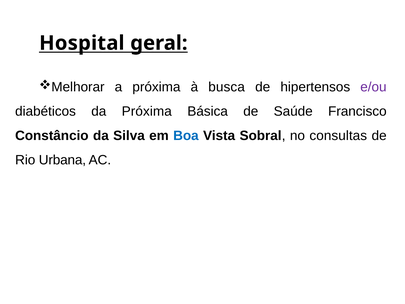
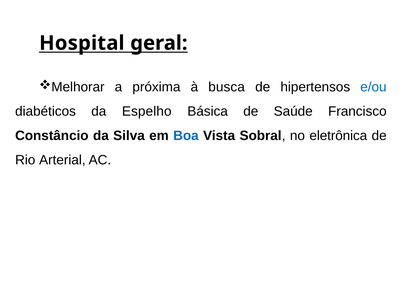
e/ou colour: purple -> blue
da Próxima: Próxima -> Espelho
consultas: consultas -> eletrônica
Urbana: Urbana -> Arterial
